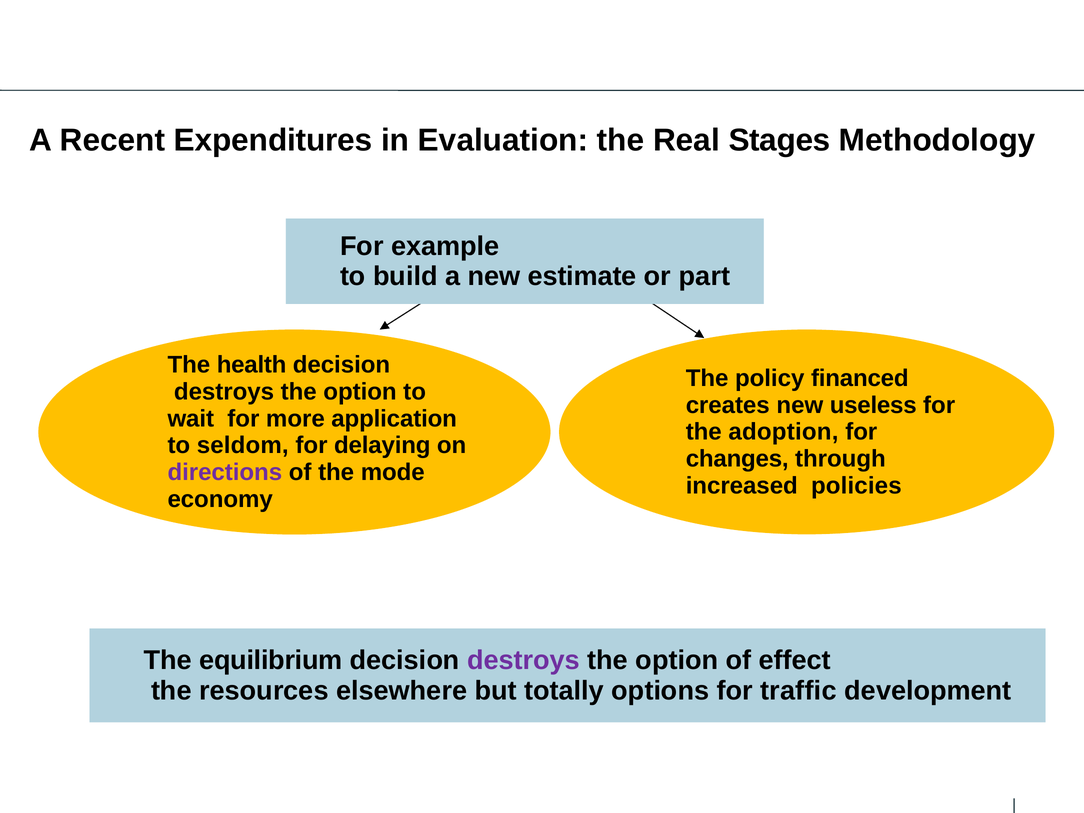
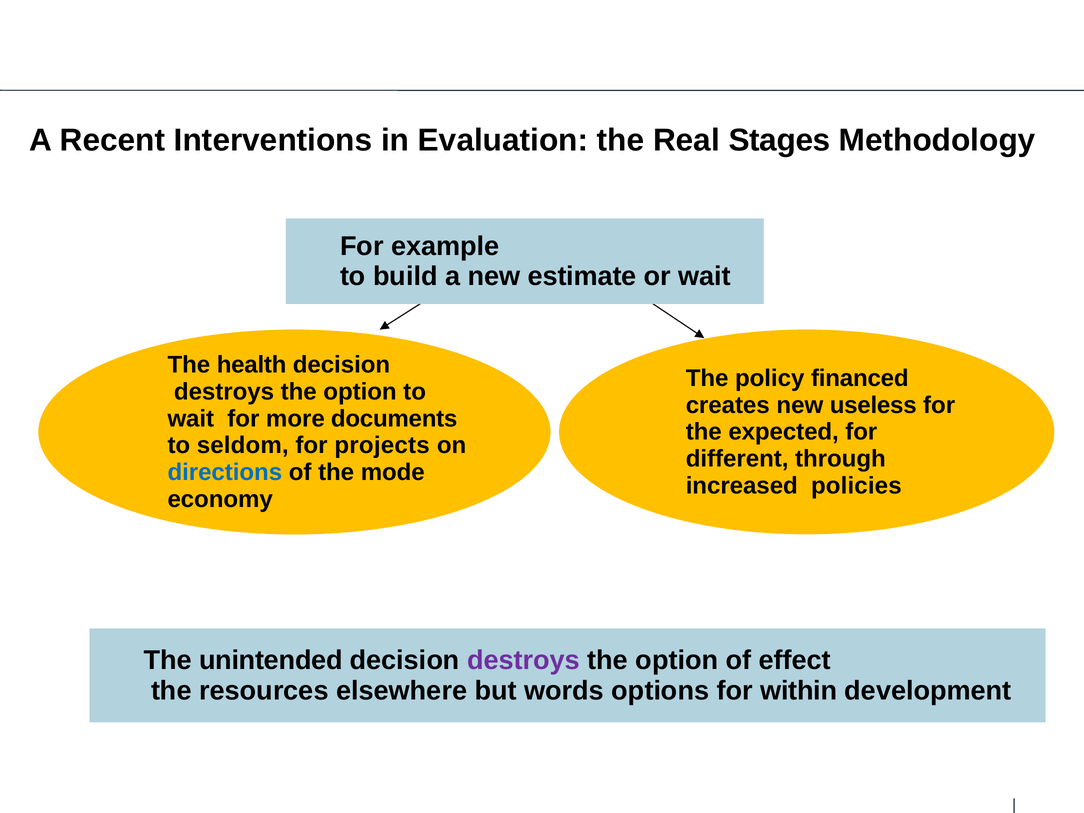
Expenditures: Expenditures -> Interventions
or part: part -> wait
application: application -> documents
adoption: adoption -> expected
delaying: delaying -> projects
changes: changes -> different
directions colour: purple -> blue
equilibrium: equilibrium -> unintended
totally: totally -> words
traffic: traffic -> within
